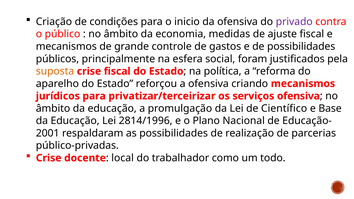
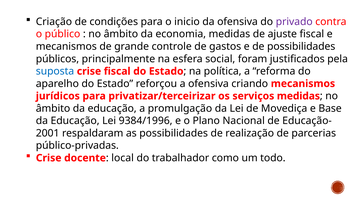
suposta colour: orange -> blue
serviços ofensiva: ofensiva -> medidas
Científico: Científico -> Movediça
2814/1996: 2814/1996 -> 9384/1996
